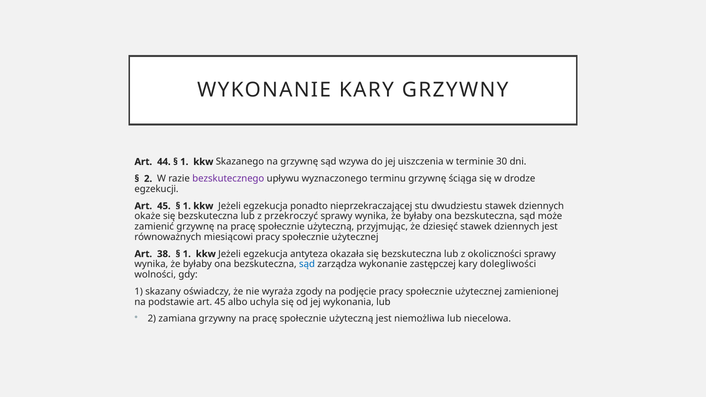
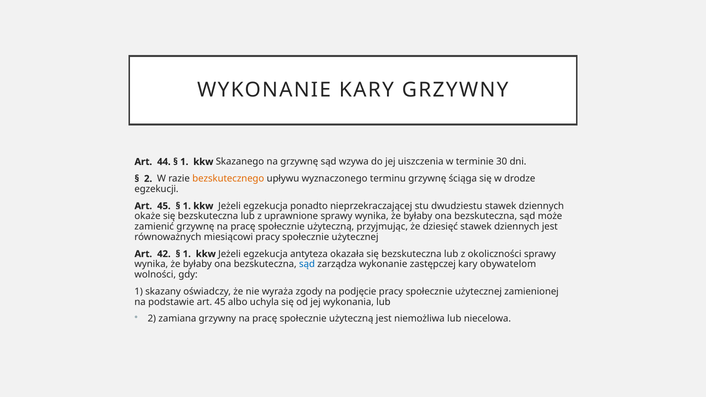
bezskutecznego colour: purple -> orange
przekroczyć: przekroczyć -> uprawnione
38: 38 -> 42
dolegliwości: dolegliwości -> obywatelom
